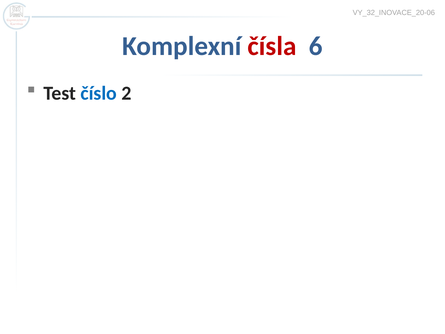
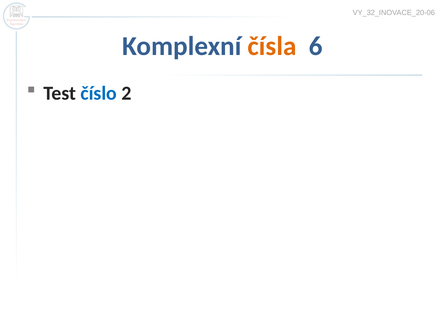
čísla colour: red -> orange
